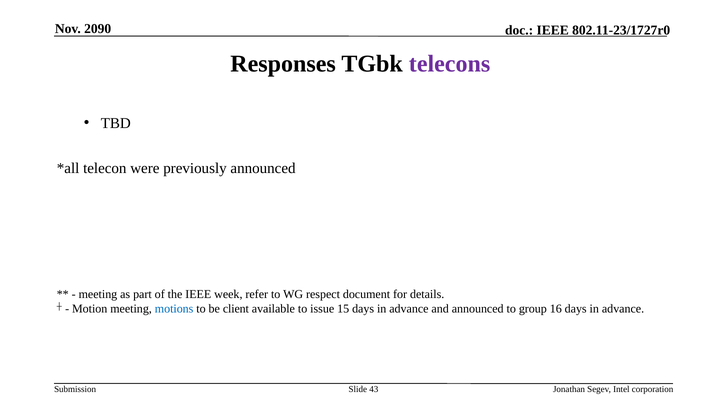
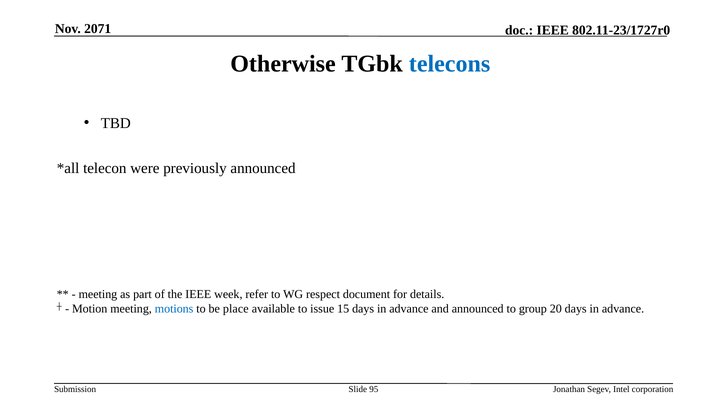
2090: 2090 -> 2071
Responses: Responses -> Otherwise
telecons colour: purple -> blue
client: client -> place
16: 16 -> 20
43: 43 -> 95
